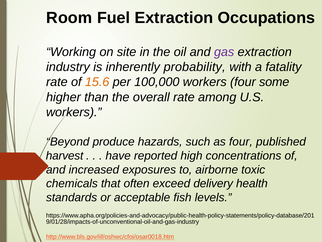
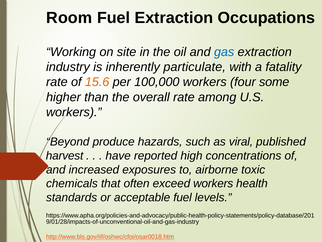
gas colour: purple -> blue
probability: probability -> particulate
as four: four -> viral
exceed delivery: delivery -> workers
acceptable fish: fish -> fuel
